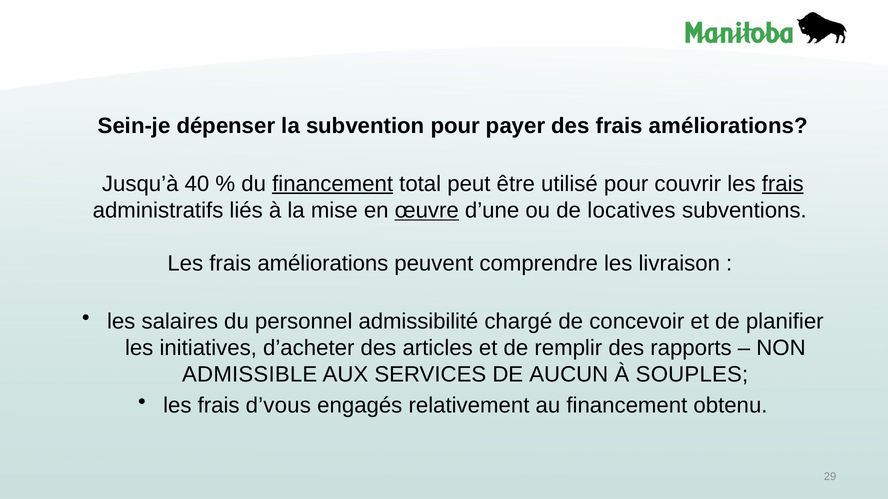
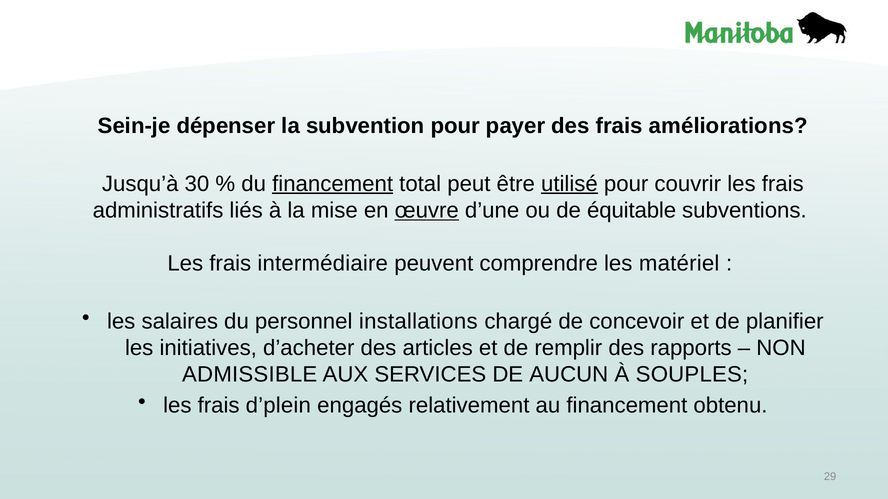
40: 40 -> 30
utilisé underline: none -> present
frais at (783, 184) underline: present -> none
locatives: locatives -> équitable
Les frais améliorations: améliorations -> intermédiaire
livraison: livraison -> matériel
admissibilité: admissibilité -> installations
d’vous: d’vous -> d’plein
